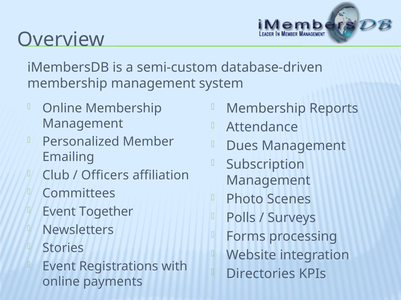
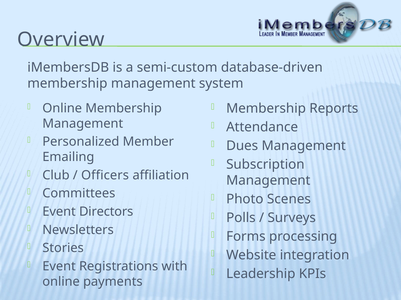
Together: Together -> Directors
Directories: Directories -> Leadership
